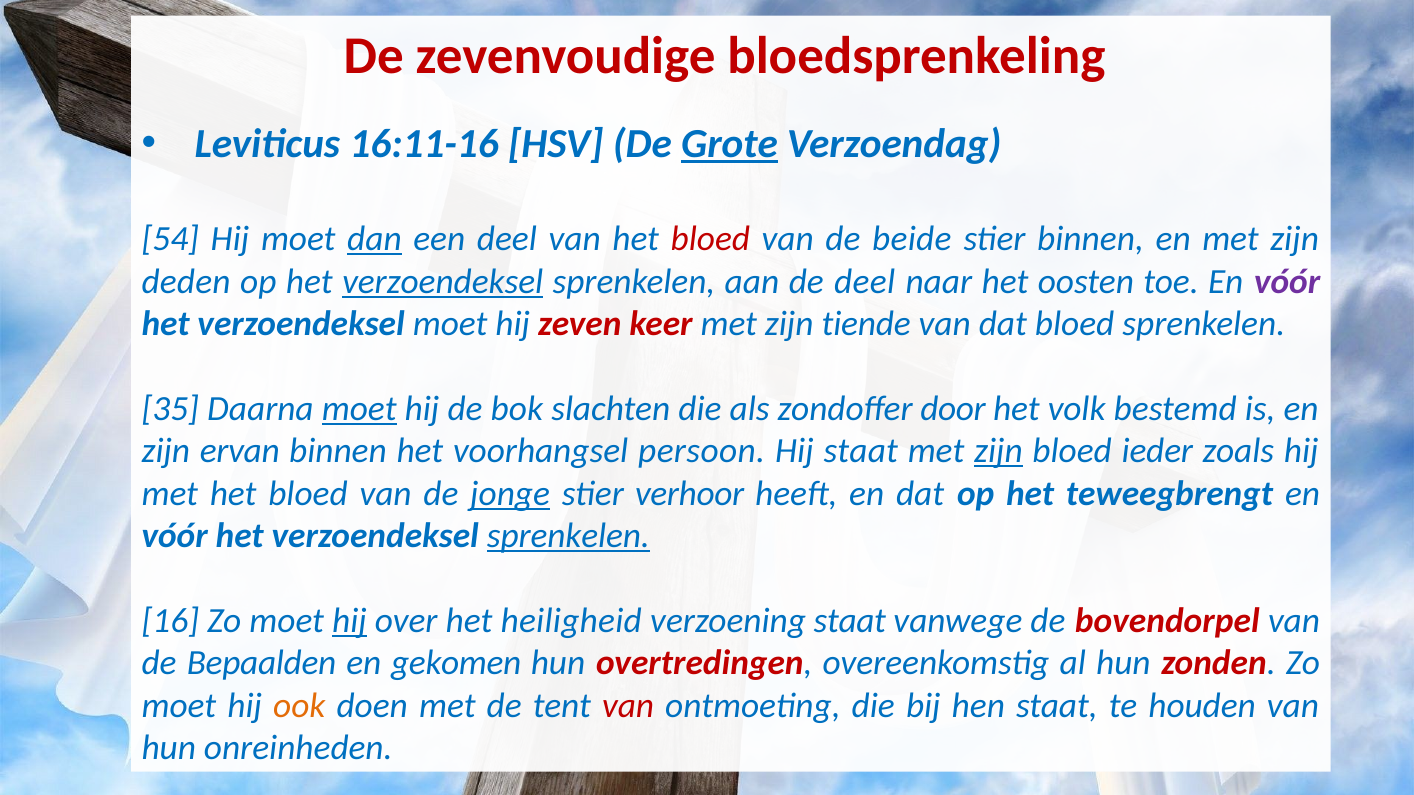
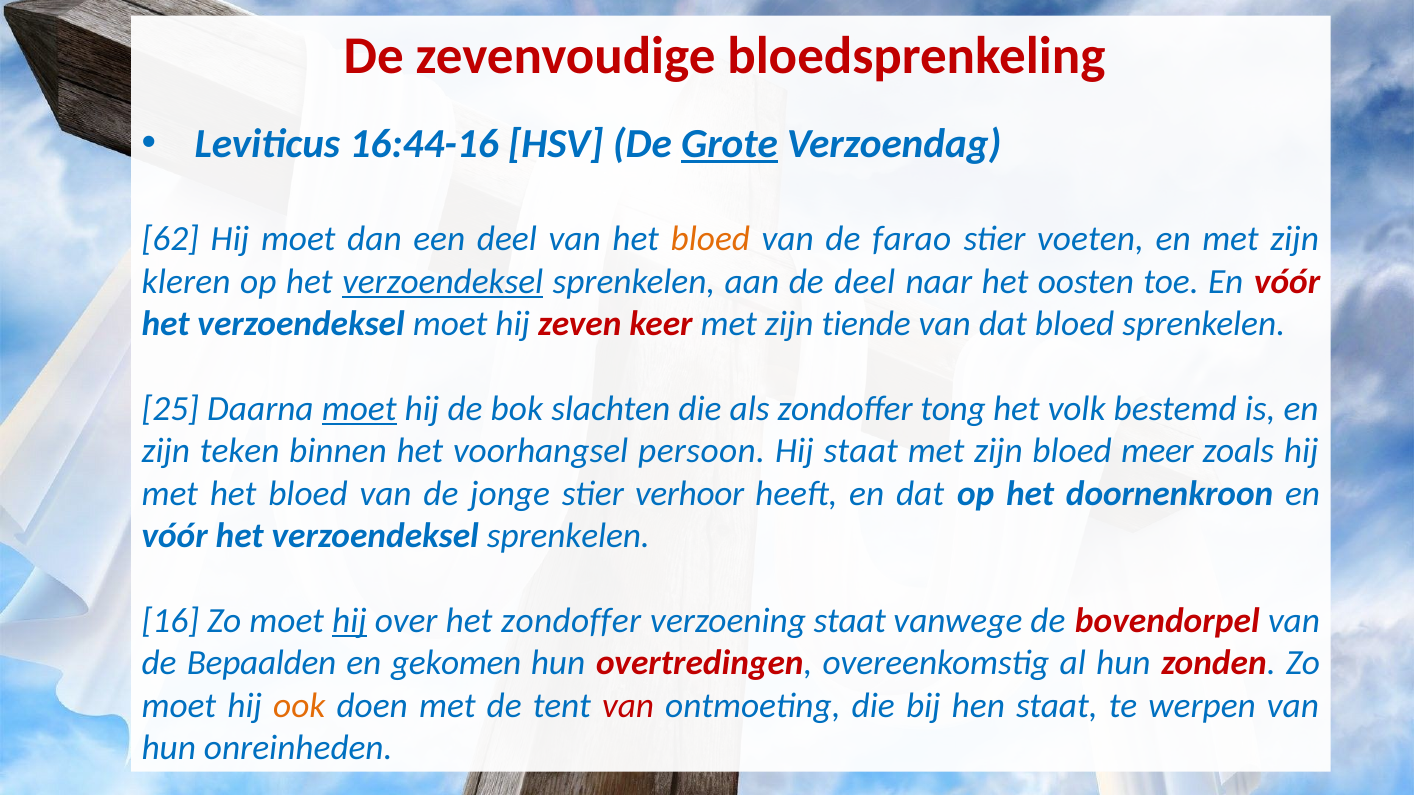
16:11-16: 16:11-16 -> 16:44-16
54: 54 -> 62
dan underline: present -> none
bloed at (710, 239) colour: red -> orange
beide: beide -> farao
stier binnen: binnen -> voeten
deden: deden -> kleren
vóór at (1287, 282) colour: purple -> red
35: 35 -> 25
door: door -> tong
ervan: ervan -> teken
zijn at (998, 451) underline: present -> none
ieder: ieder -> meer
jonge underline: present -> none
teweegbrengt: teweegbrengt -> doornenkroon
sprenkelen at (568, 536) underline: present -> none
het heiligheid: heiligheid -> zondoffer
houden: houden -> werpen
